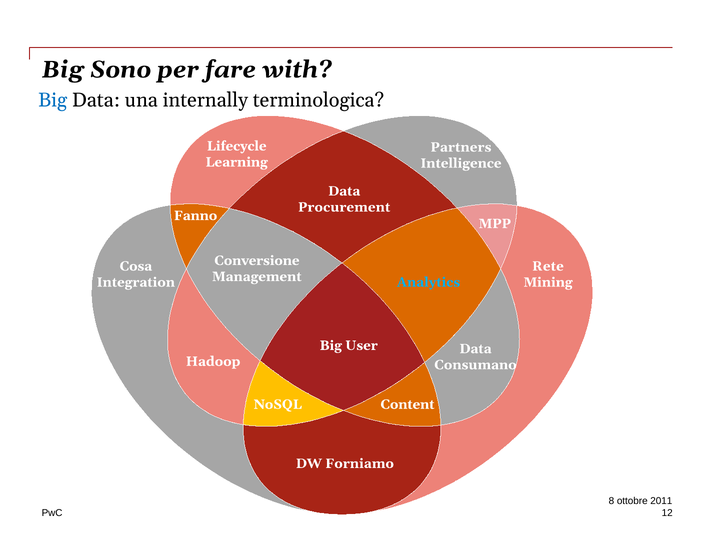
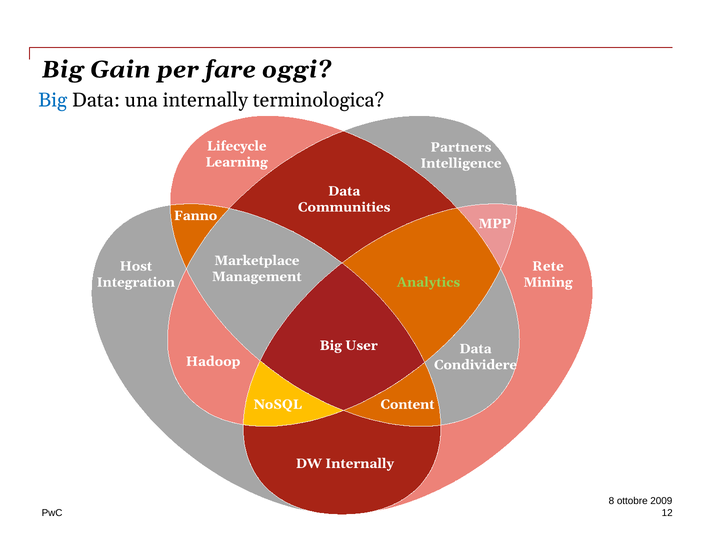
Sono: Sono -> Gain
with: with -> oggi
Procurement: Procurement -> Communities
Conversione: Conversione -> Marketplace
Cosa: Cosa -> Host
Analytics colour: light blue -> light green
Consumano: Consumano -> Condividere
DW Forniamo: Forniamo -> Internally
2011: 2011 -> 2009
